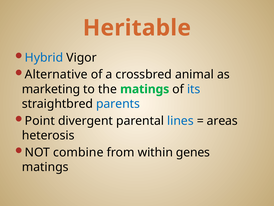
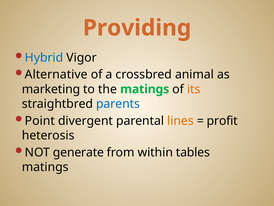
Heritable: Heritable -> Providing
its colour: blue -> orange
lines colour: blue -> orange
areas: areas -> profit
combine: combine -> generate
genes: genes -> tables
